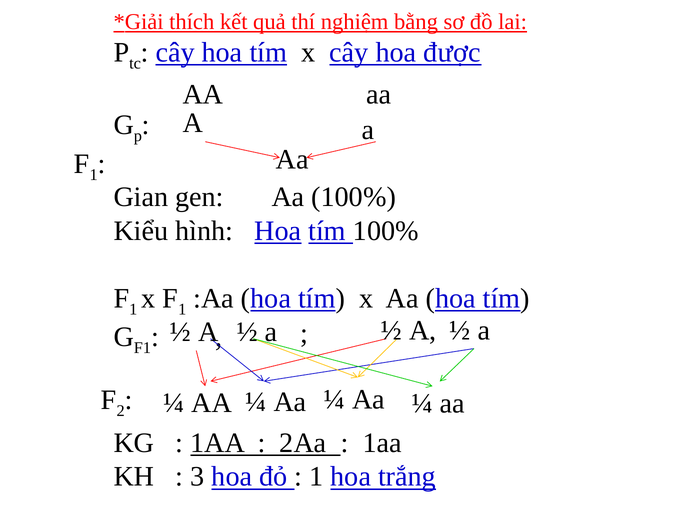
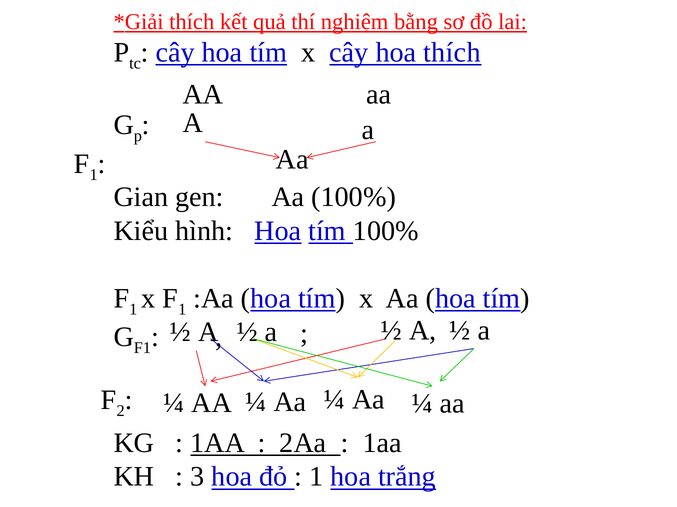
hoa được: được -> thích
